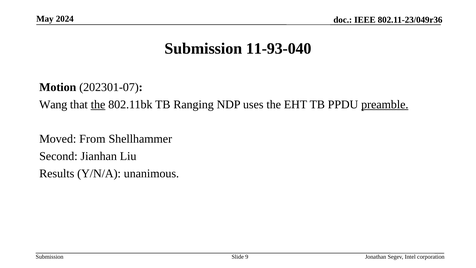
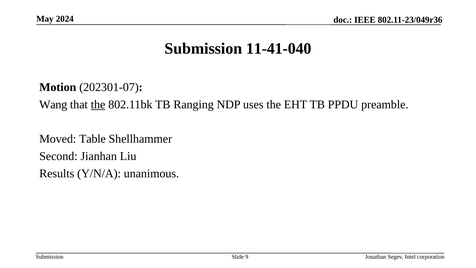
11-93-040: 11-93-040 -> 11-41-040
preamble underline: present -> none
From: From -> Table
